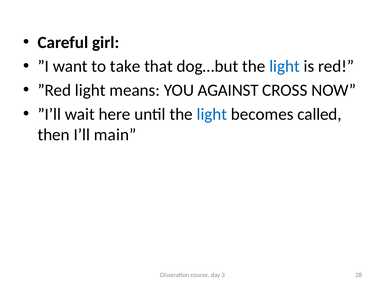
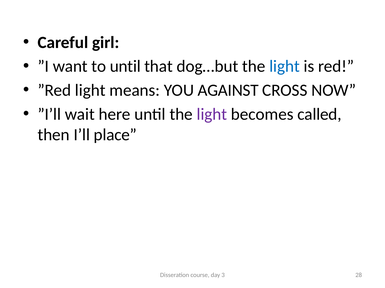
to take: take -> until
light at (212, 114) colour: blue -> purple
main: main -> place
